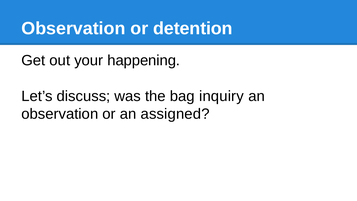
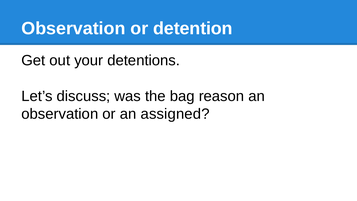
happening: happening -> detentions
inquiry: inquiry -> reason
